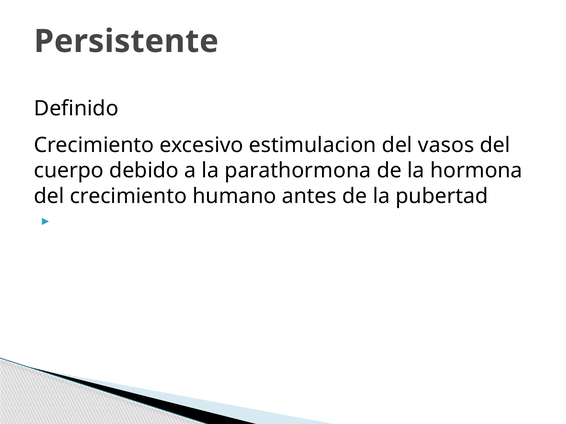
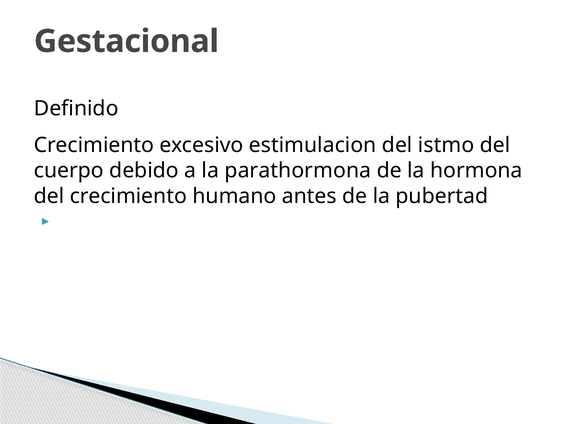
Persistente: Persistente -> Gestacional
vasos: vasos -> istmo
